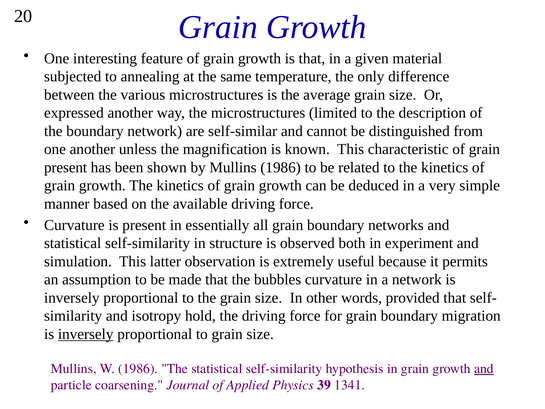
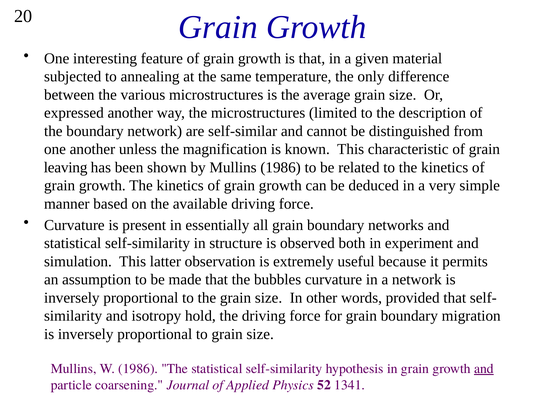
present at (66, 167): present -> leaving
inversely at (86, 334) underline: present -> none
39: 39 -> 52
